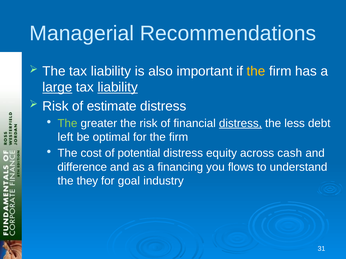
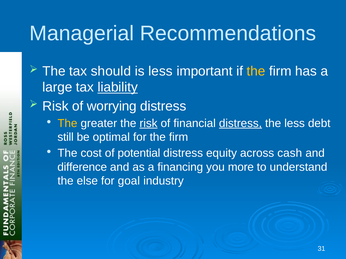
The tax liability: liability -> should
is also: also -> less
large underline: present -> none
estimate: estimate -> worrying
The at (67, 123) colour: light green -> yellow
risk at (149, 123) underline: none -> present
left: left -> still
flows: flows -> more
they: they -> else
